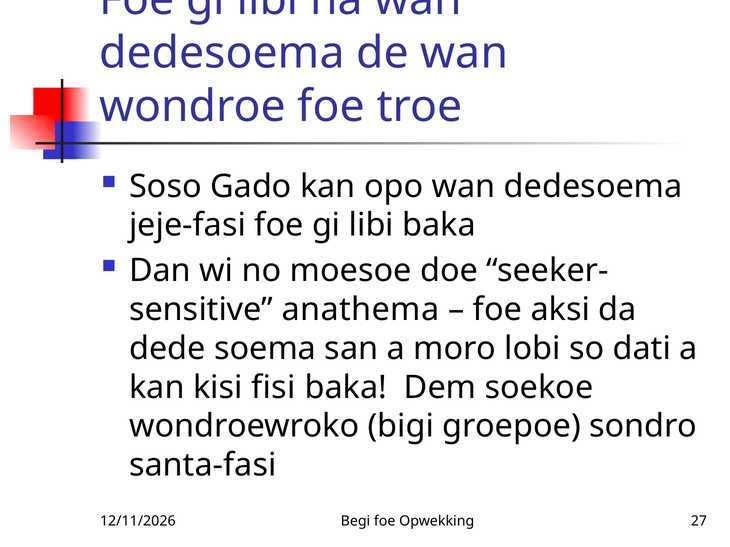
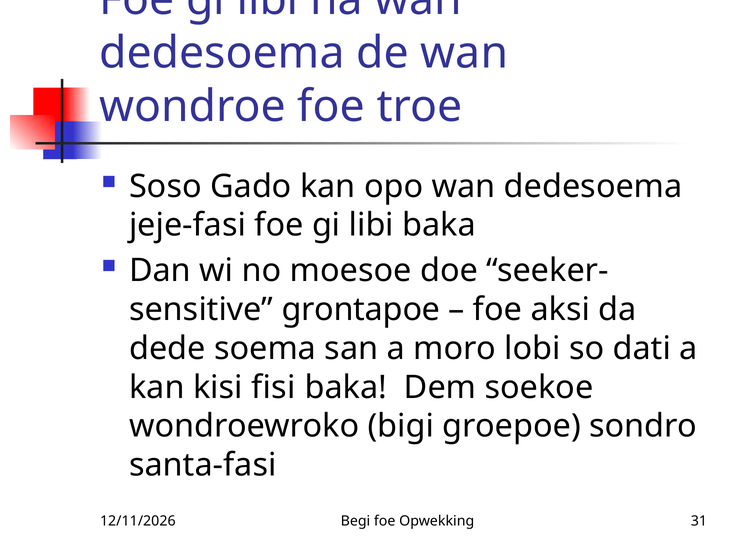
anathema: anathema -> grontapoe
27: 27 -> 31
